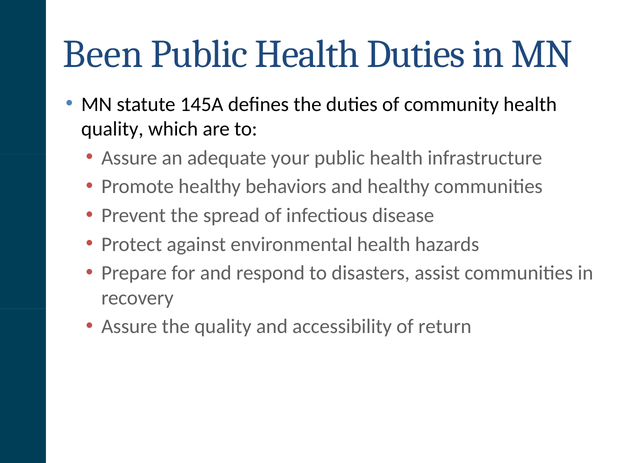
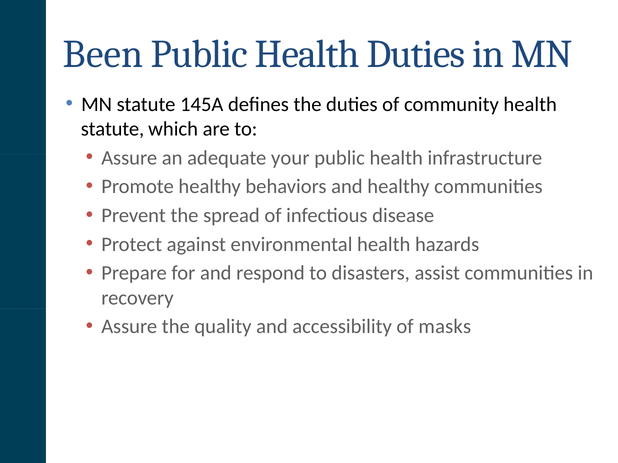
quality at (112, 129): quality -> statute
return: return -> masks
